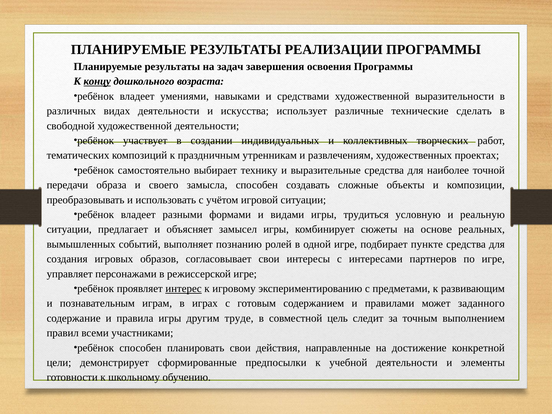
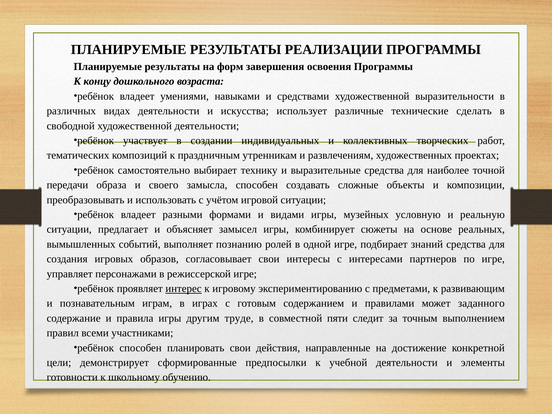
задач: задач -> форм
концу underline: present -> none
трудиться: трудиться -> музейных
пункте: пункте -> знаний
цель: цель -> пяти
